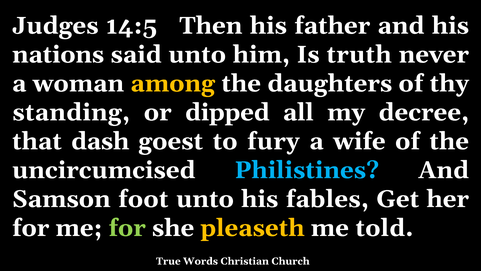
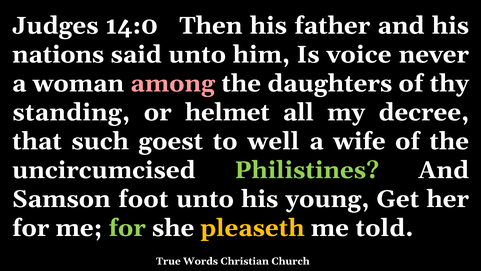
14:5: 14:5 -> 14:0
truth: truth -> voice
among colour: yellow -> pink
dipped: dipped -> helmet
dash: dash -> such
fury: fury -> well
Philistines colour: light blue -> light green
fables: fables -> young
